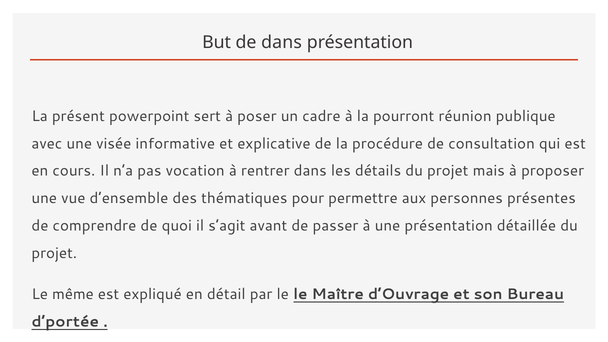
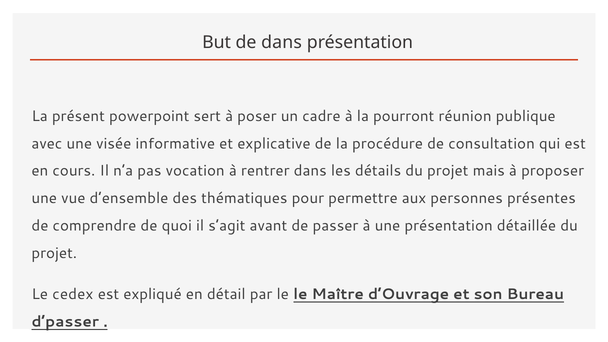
même: même -> cedex
d’portée: d’portée -> d’passer
